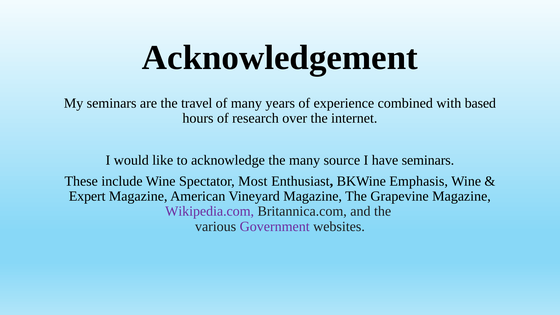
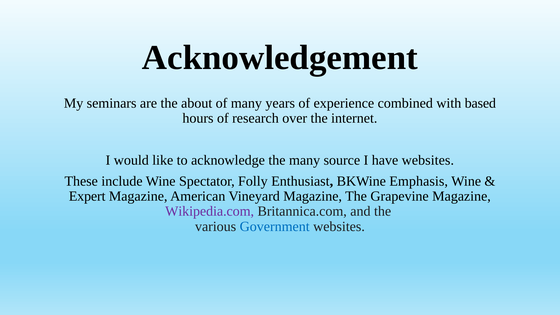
travel: travel -> about
have seminars: seminars -> websites
Most: Most -> Folly
Government colour: purple -> blue
